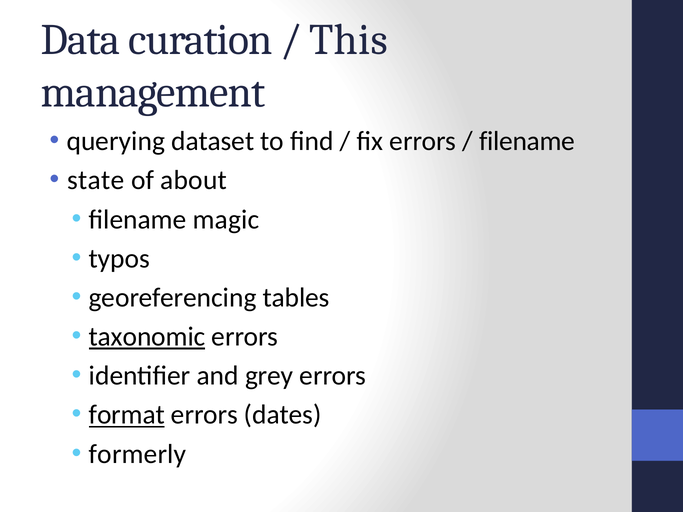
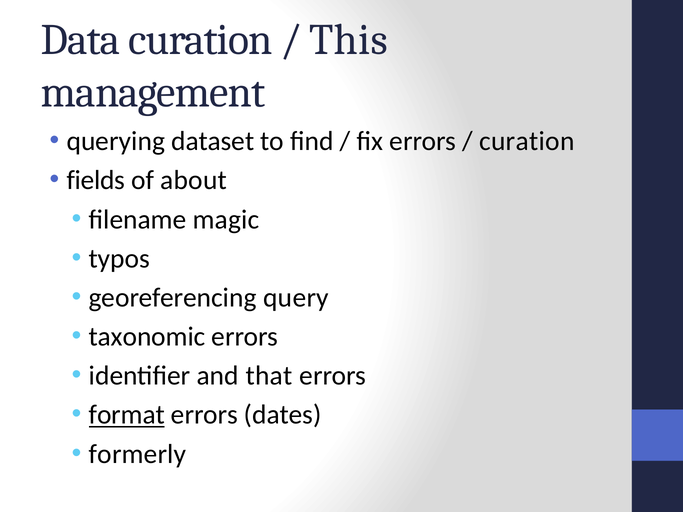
filename at (527, 141): filename -> curation
state: state -> fields
tables: tables -> query
taxonomic underline: present -> none
grey: grey -> that
